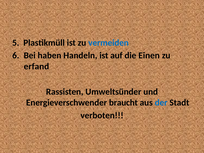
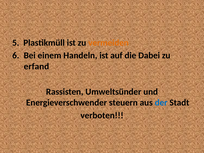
vermeiden colour: blue -> orange
haben: haben -> einem
Einen: Einen -> Dabei
braucht: braucht -> steuern
